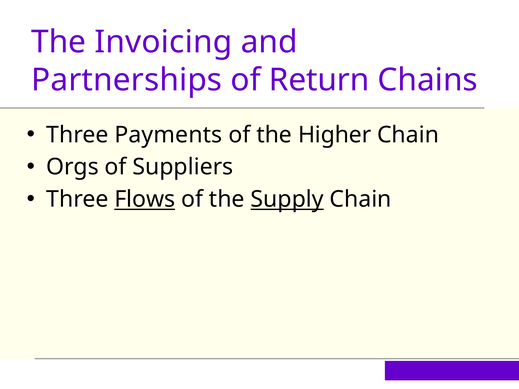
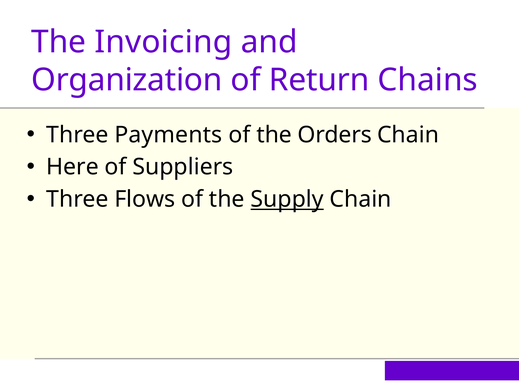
Partnerships: Partnerships -> Organization
Higher: Higher -> Orders
Orgs: Orgs -> Here
Flows underline: present -> none
